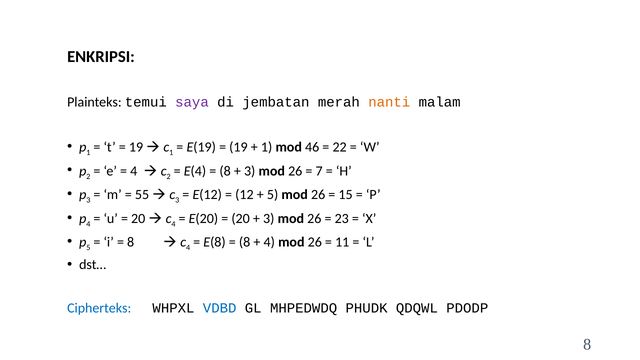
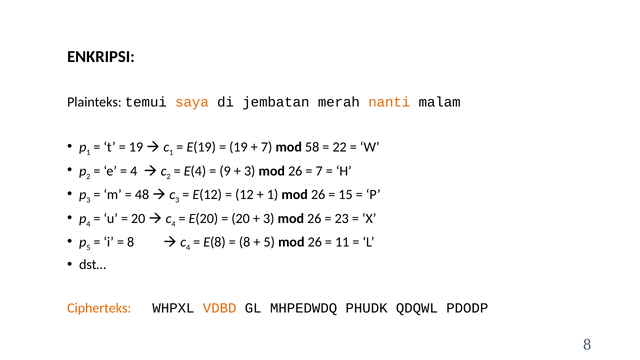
saya colour: purple -> orange
1 at (267, 147): 1 -> 7
46: 46 -> 58
8 at (225, 171): 8 -> 9
55: 55 -> 48
5 at (273, 195): 5 -> 1
4 at (269, 242): 4 -> 5
Cipherteks colour: blue -> orange
VDBD colour: blue -> orange
